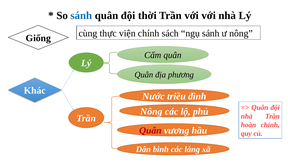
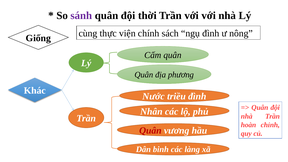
sánh at (81, 16) colour: blue -> purple
ngụ sánh: sánh -> đình
Nông at (151, 111): Nông -> Nhân
